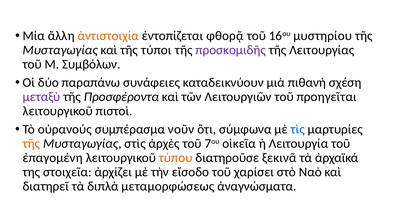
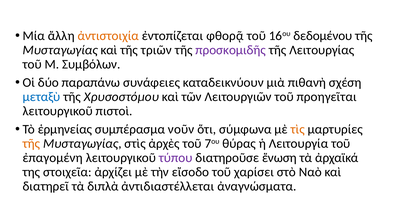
μυστηρίου: μυστηρίου -> δεδομένου
τύποι: τύποι -> τριῶν
μεταξὺ colour: purple -> blue
Προσφέροντα: Προσφέροντα -> Χρυσοστόμου
οὐρανούς: οὐρανούς -> ἑρμηνείας
τὶς colour: blue -> orange
οἰκεῖα: οἰκεῖα -> θύρας
τύπου colour: orange -> purple
ξεκινᾶ: ξεκινᾶ -> ἕνωση
μεταμορφώσεως: μεταμορφώσεως -> ἀντιδιαστέλλεται
